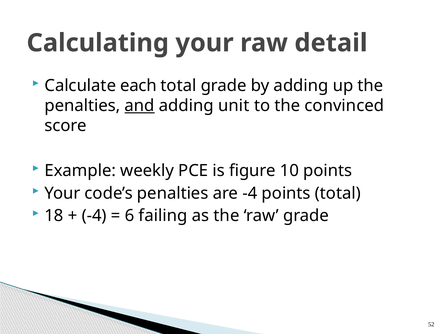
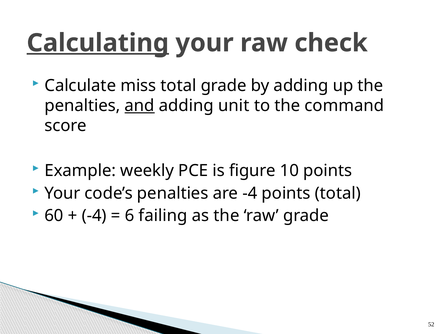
Calculating underline: none -> present
detail: detail -> check
each: each -> miss
convinced: convinced -> command
18: 18 -> 60
